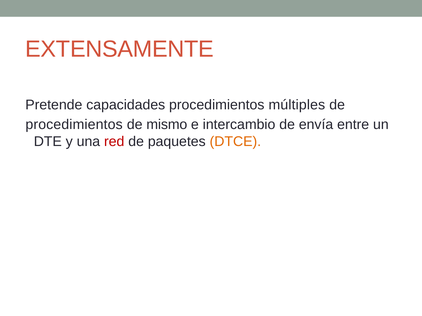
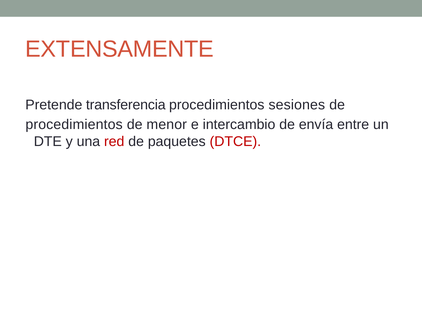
capacidades: capacidades -> transferencia
múltiples: múltiples -> sesiones
mismo: mismo -> menor
DTCE colour: orange -> red
